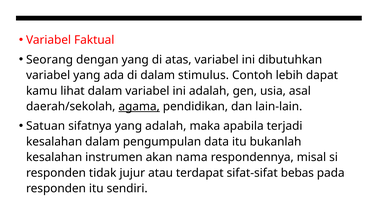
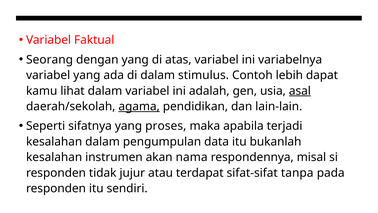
dibutuhkan: dibutuhkan -> variabelnya
asal underline: none -> present
Satuan: Satuan -> Seperti
yang adalah: adalah -> proses
bebas: bebas -> tanpa
